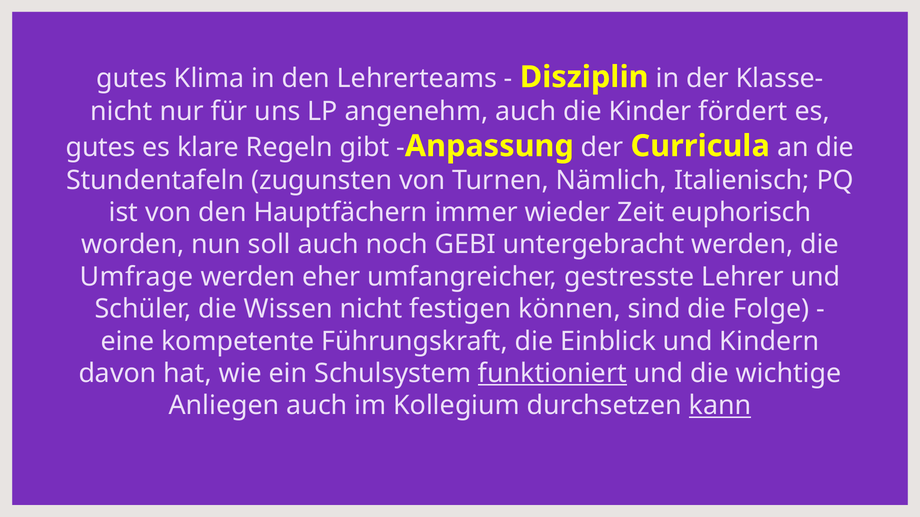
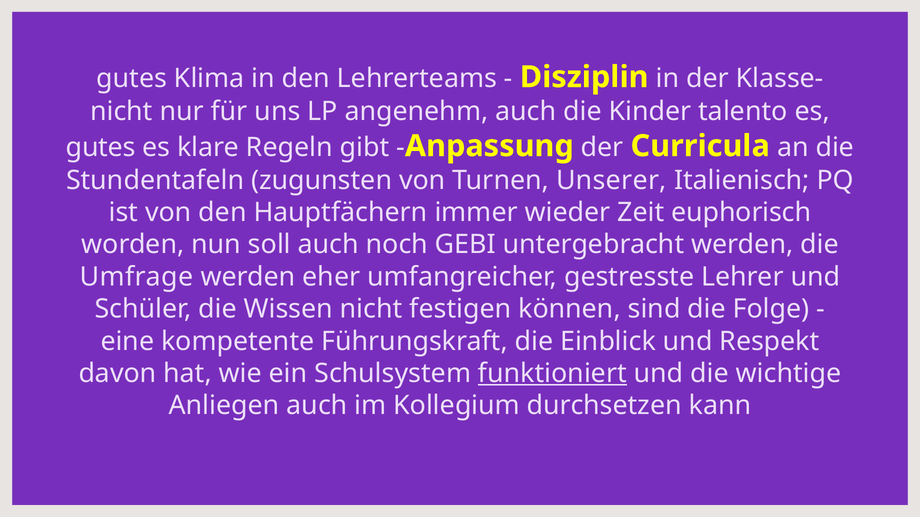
fördert: fördert -> talento
Nämlich: Nämlich -> Unserer
Kindern: Kindern -> Respekt
kann underline: present -> none
